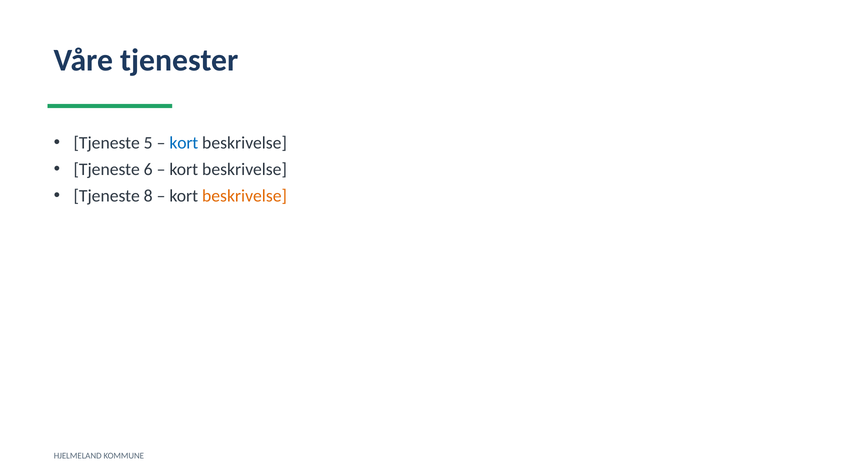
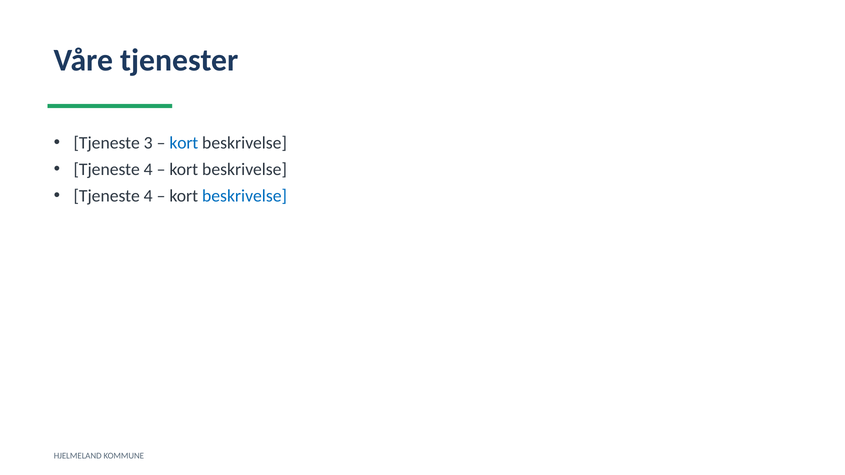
5: 5 -> 3
6 at (148, 170): 6 -> 4
8 at (148, 196): 8 -> 4
beskrivelse at (245, 196) colour: orange -> blue
